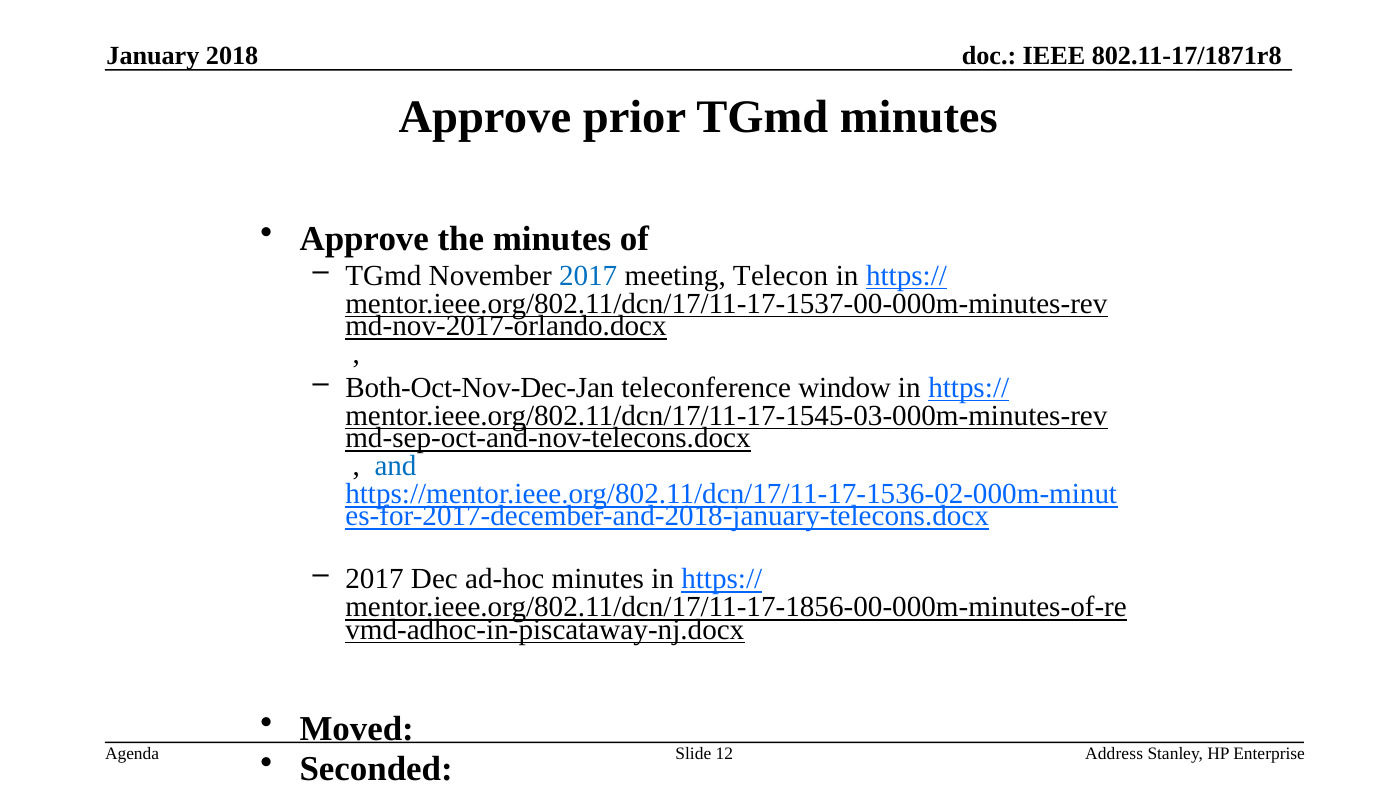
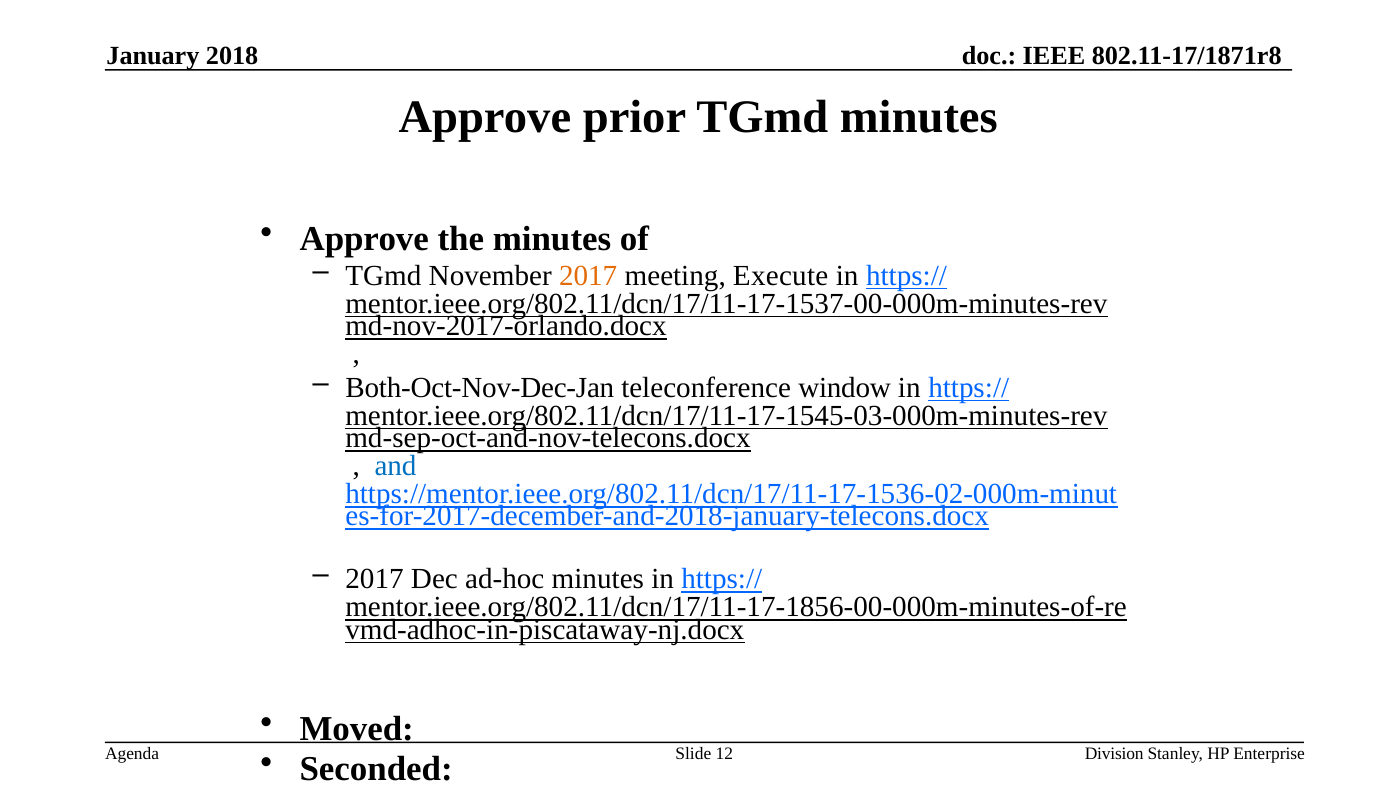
2017 at (588, 275) colour: blue -> orange
Telecon: Telecon -> Execute
Address: Address -> Division
